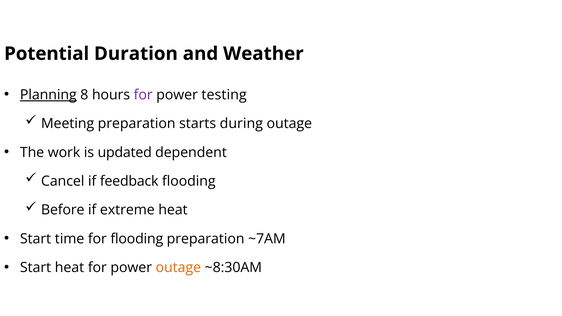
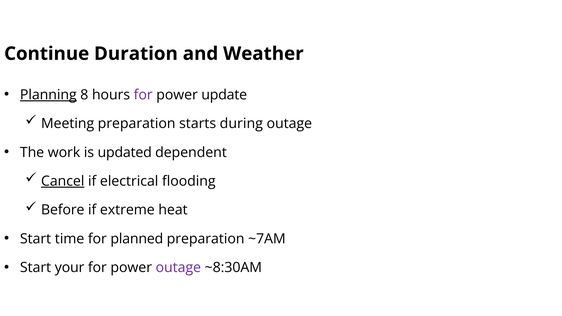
Potential: Potential -> Continue
testing: testing -> update
Cancel underline: none -> present
feedback: feedback -> electrical
for flooding: flooding -> planned
Start heat: heat -> your
outage at (178, 268) colour: orange -> purple
